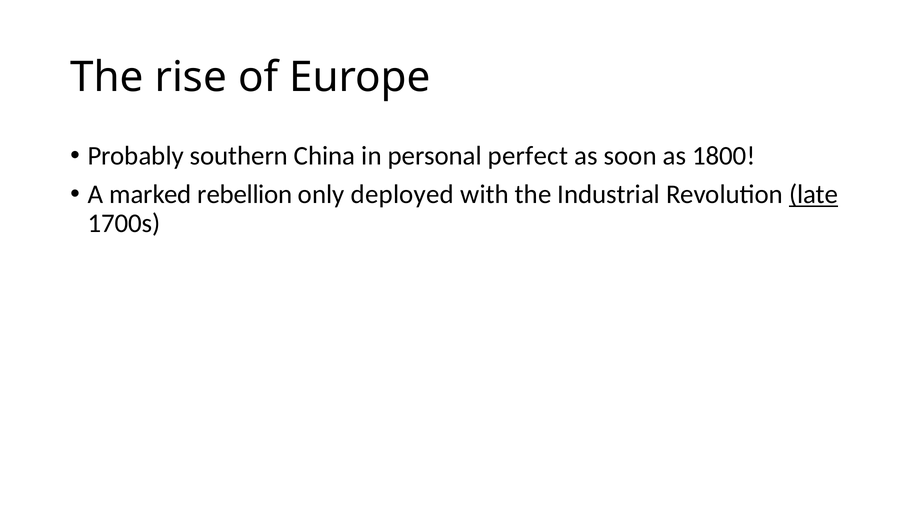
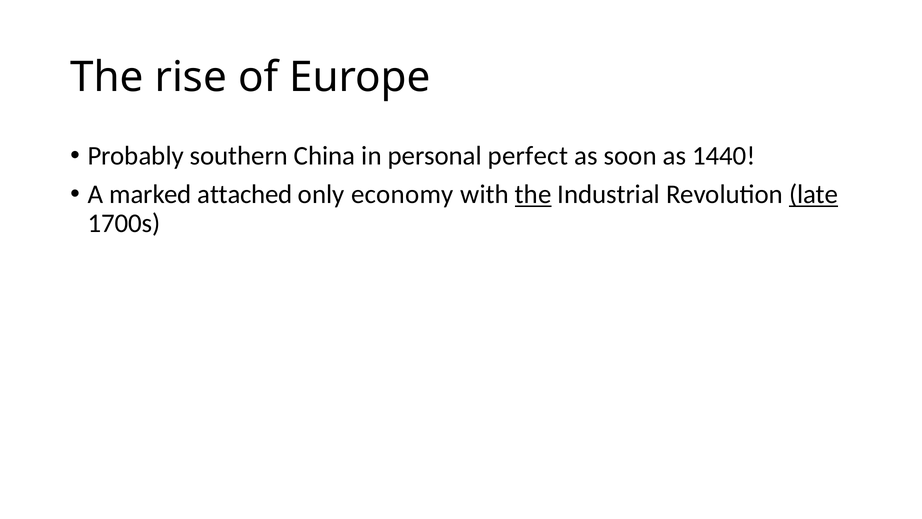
1800: 1800 -> 1440
rebellion: rebellion -> attached
deployed: deployed -> economy
the at (533, 194) underline: none -> present
